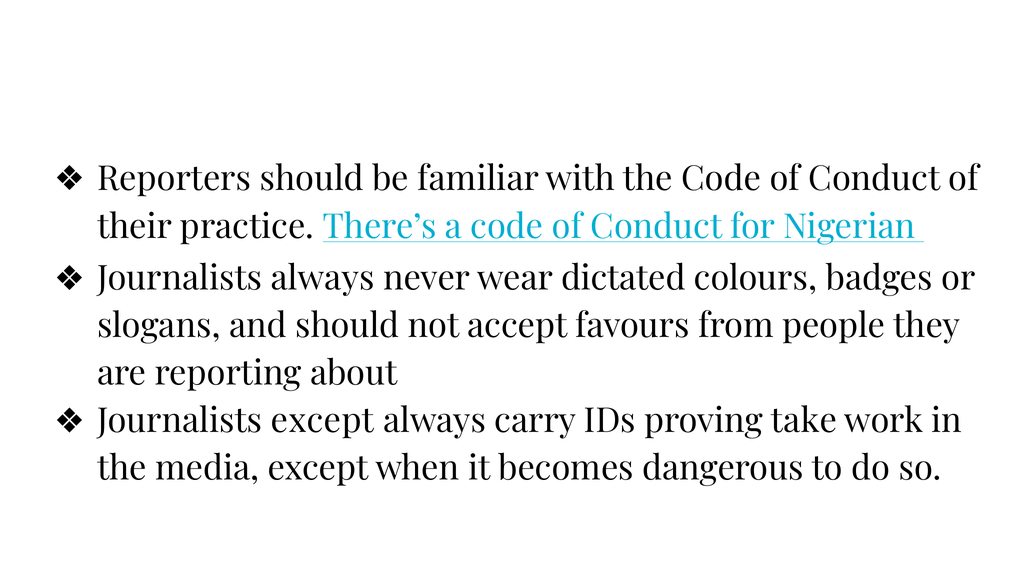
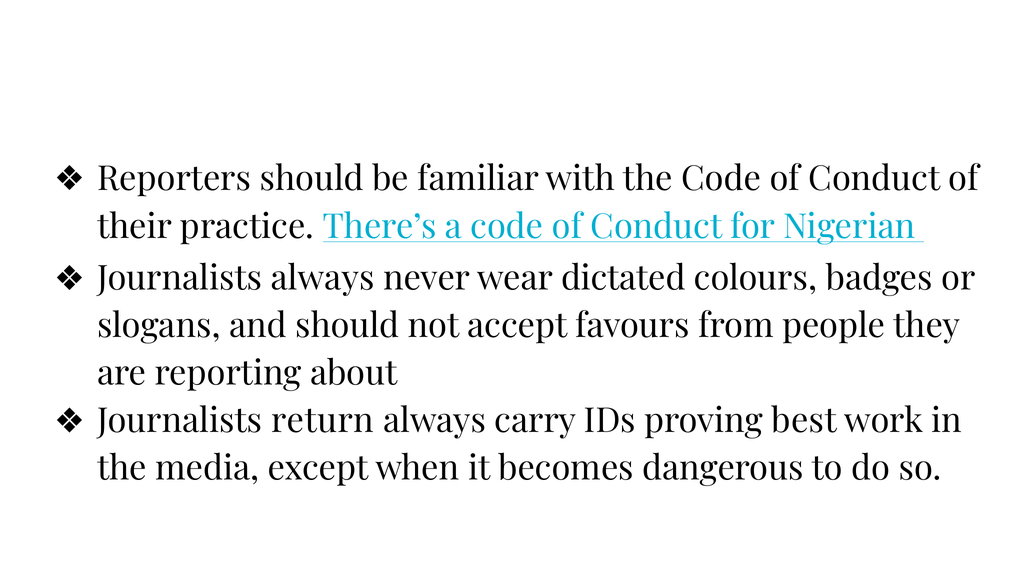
Journalists except: except -> return
take: take -> best
